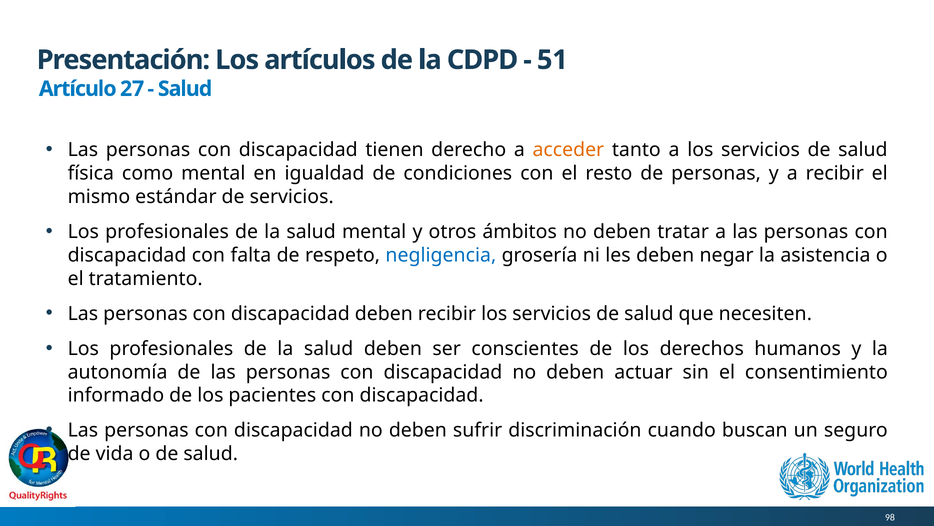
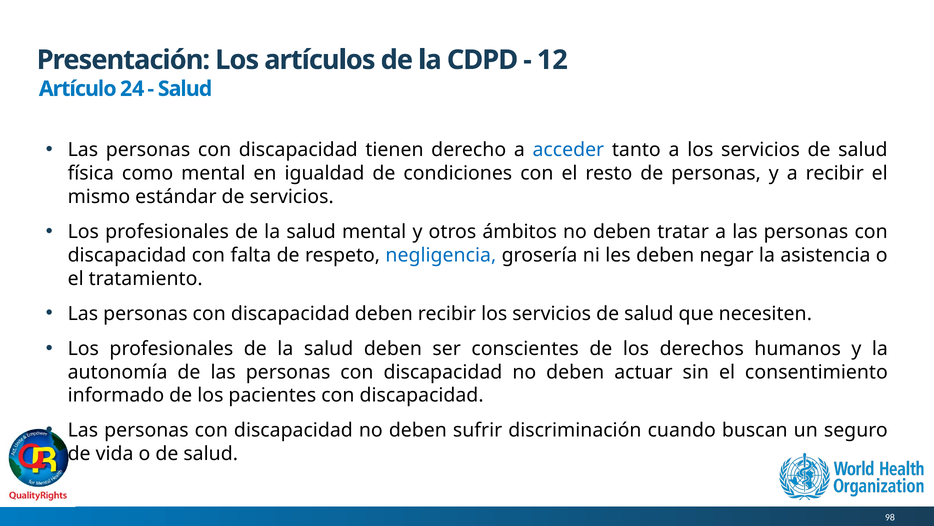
51: 51 -> 12
27: 27 -> 24
acceder colour: orange -> blue
